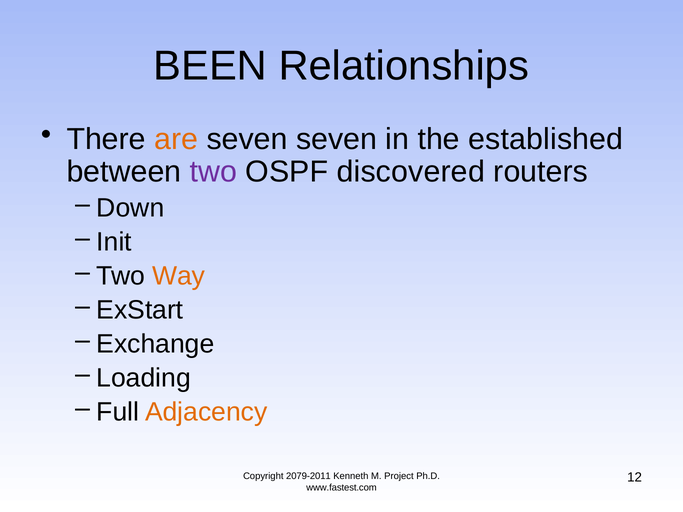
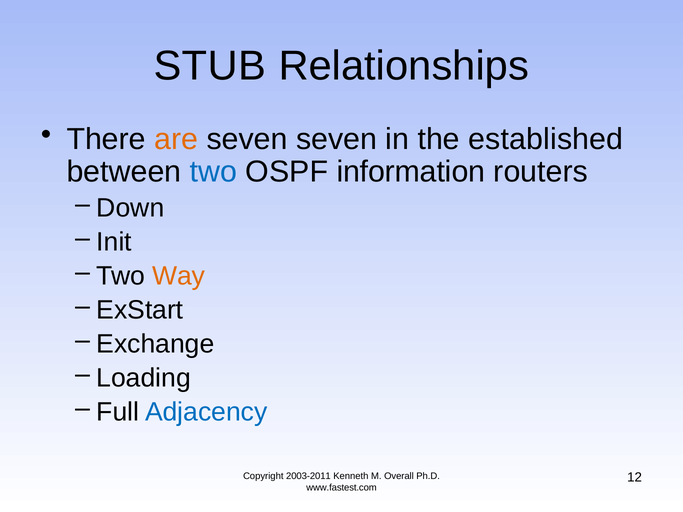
BEEN: BEEN -> STUB
two at (213, 172) colour: purple -> blue
discovered: discovered -> information
Adjacency colour: orange -> blue
2079-2011: 2079-2011 -> 2003-2011
Project: Project -> Overall
